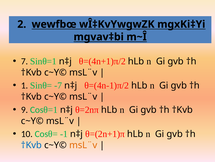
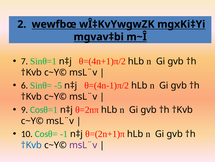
1: 1 -> 6
-7: -7 -> -5
msL¨v at (83, 145) colour: orange -> purple
